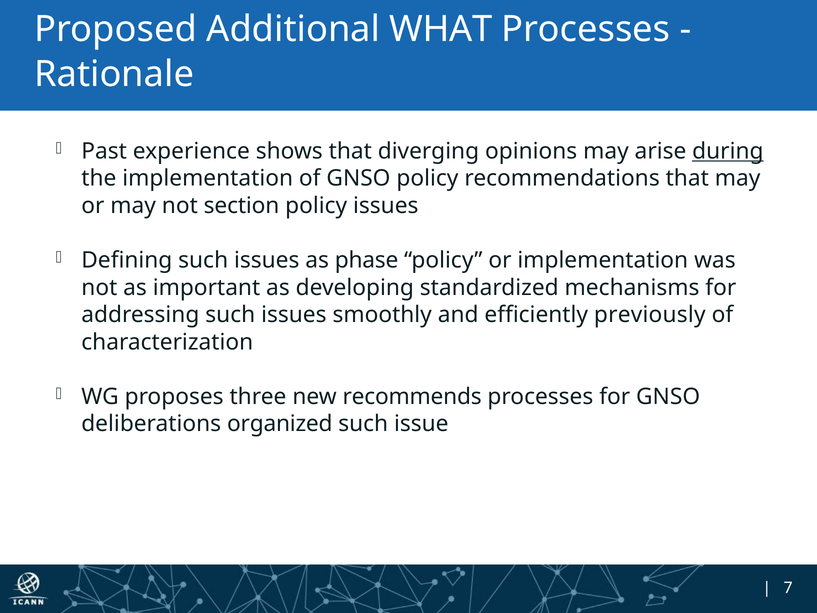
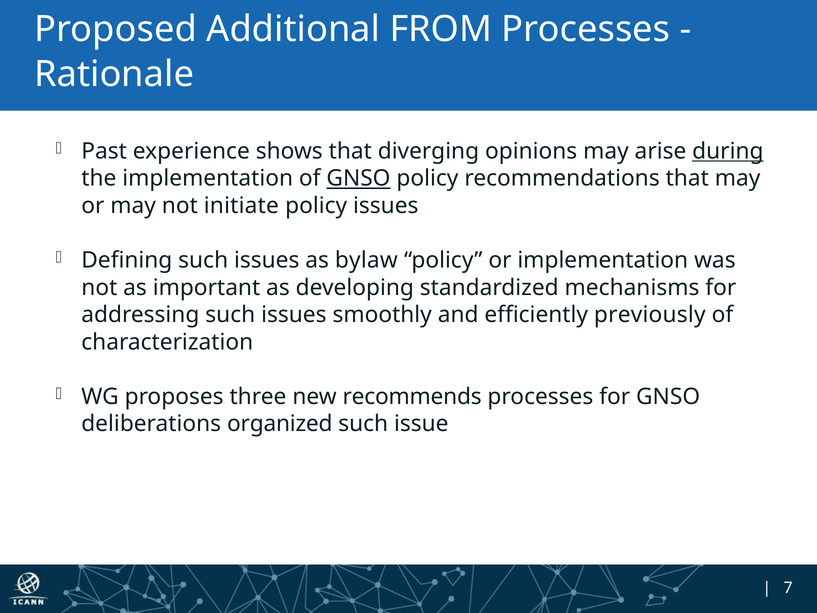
WHAT: WHAT -> FROM
GNSO at (358, 178) underline: none -> present
section: section -> initiate
phase: phase -> bylaw
